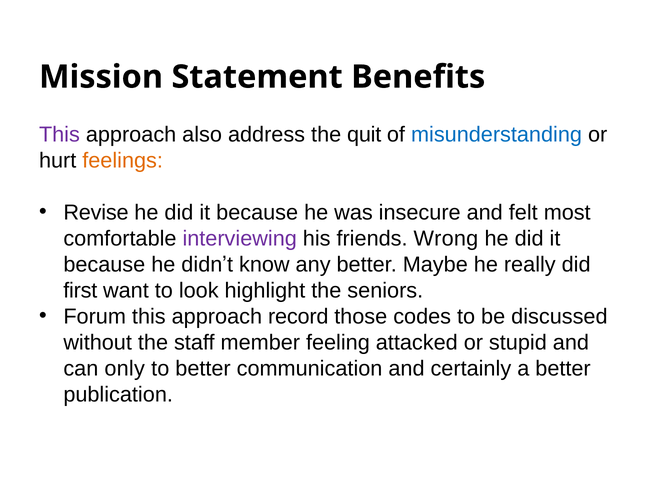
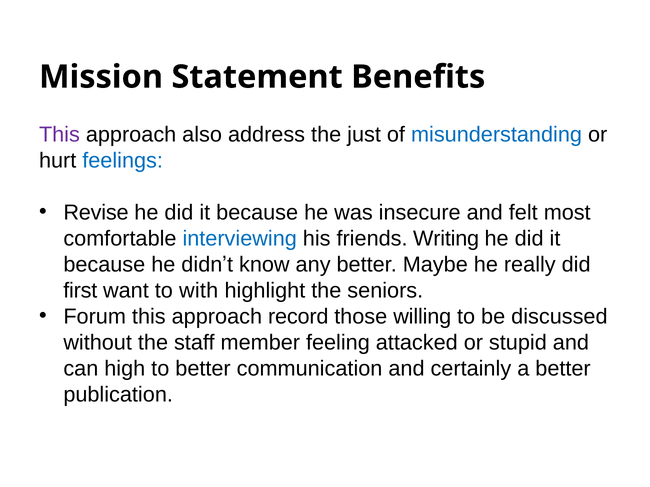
quit: quit -> just
feelings colour: orange -> blue
interviewing colour: purple -> blue
Wrong: Wrong -> Writing
look: look -> with
codes: codes -> willing
only: only -> high
